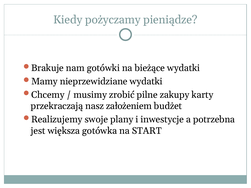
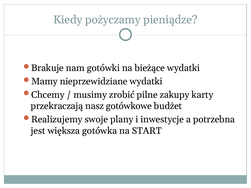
założeniem: założeniem -> gotówkowe
